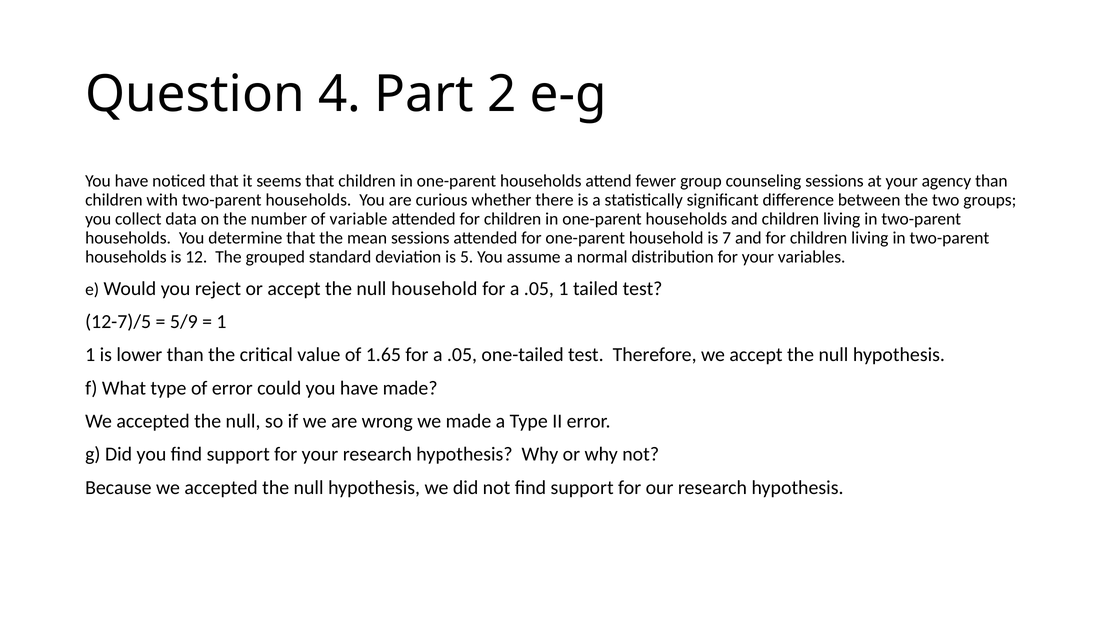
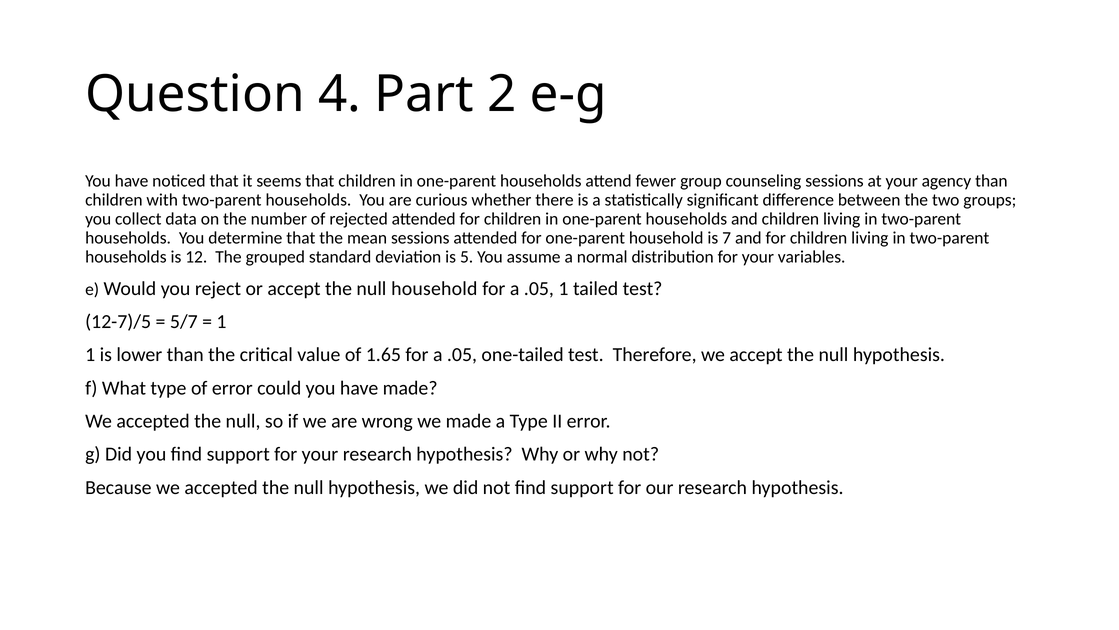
variable: variable -> rejected
5/9: 5/9 -> 5/7
